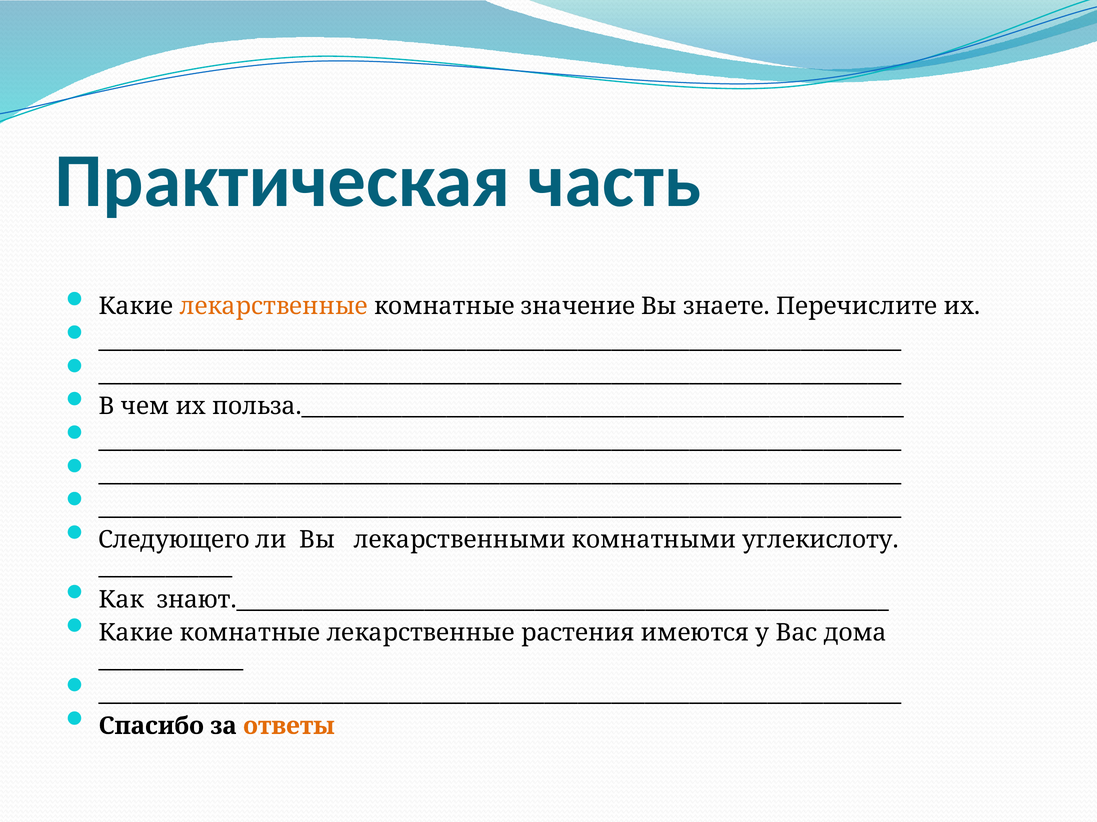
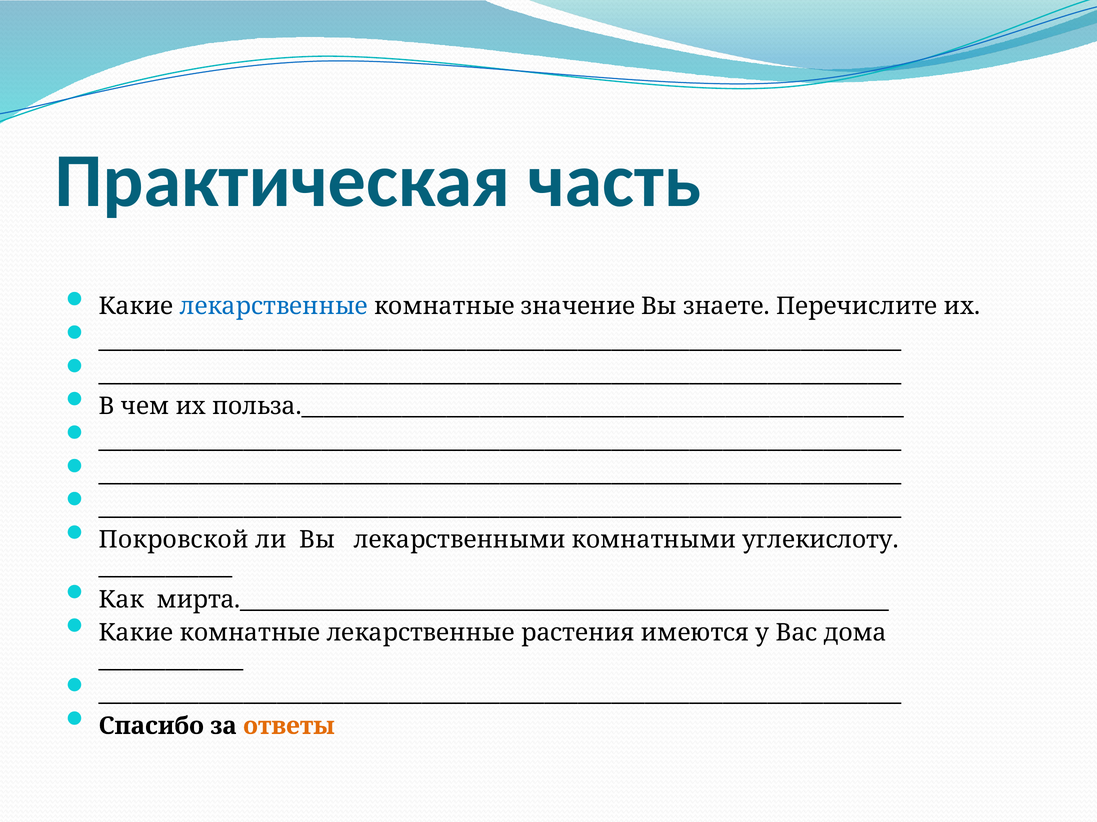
лекарственные at (274, 307) colour: orange -> blue
Следующего: Следующего -> Покровской
знают.___________________________________________________________: знают.___________________________________________________________ -> мирта.___________________________________________________________
